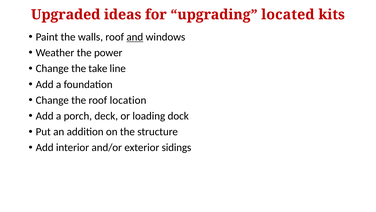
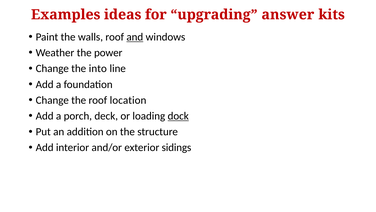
Upgraded: Upgraded -> Examples
located: located -> answer
take: take -> into
dock underline: none -> present
